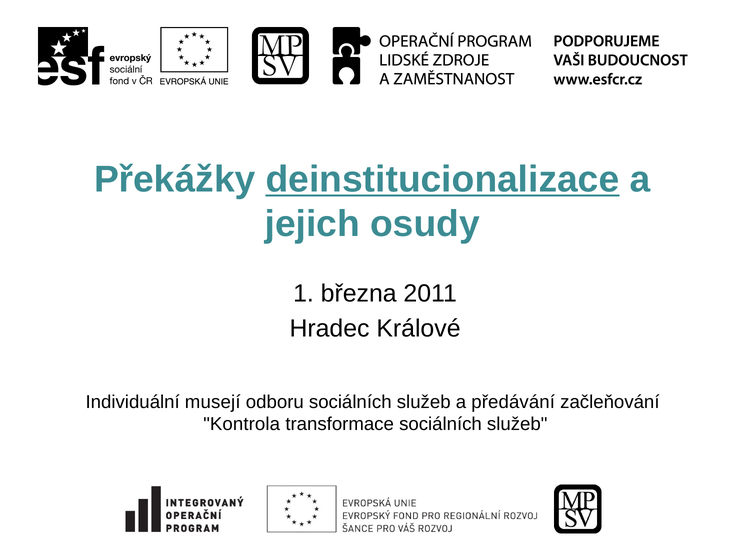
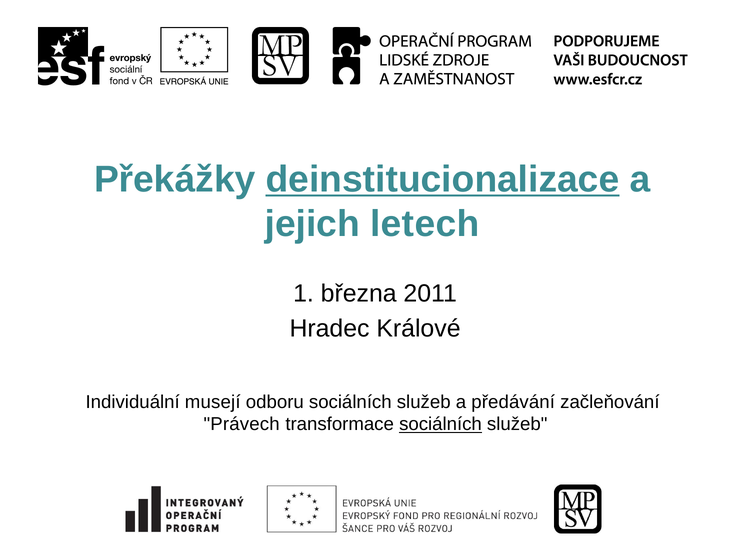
osudy: osudy -> letech
Kontrola: Kontrola -> Právech
sociálních at (440, 424) underline: none -> present
